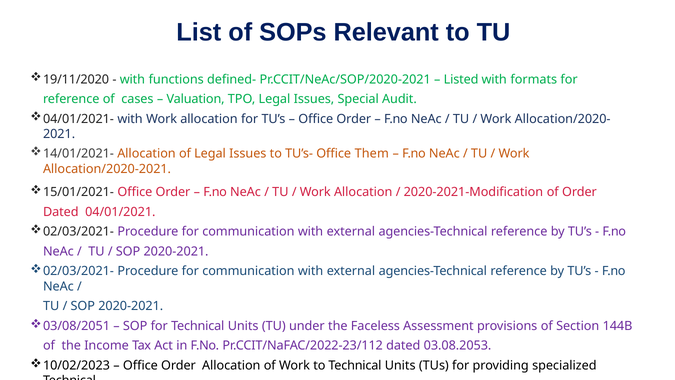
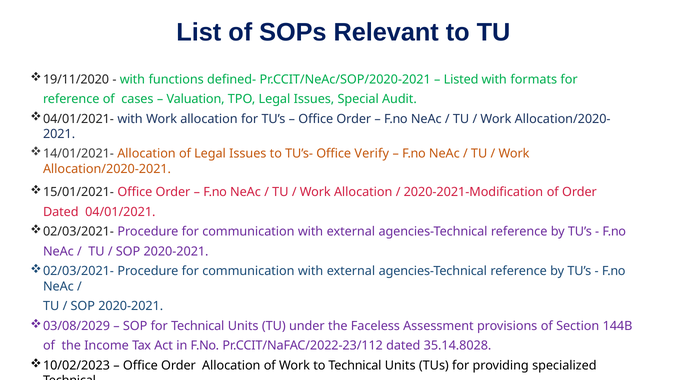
Them: Them -> Verify
03/08/2051: 03/08/2051 -> 03/08/2029
03.08.2053: 03.08.2053 -> 35.14.8028
